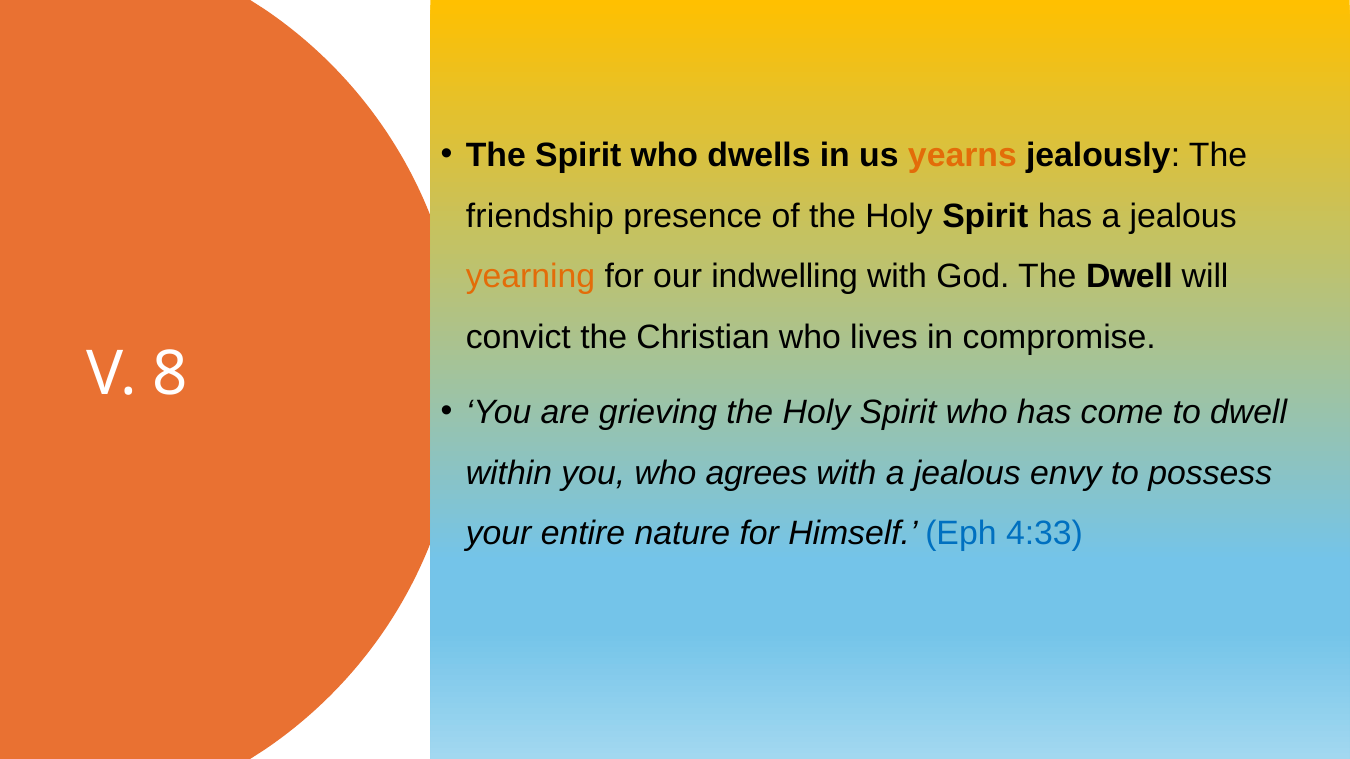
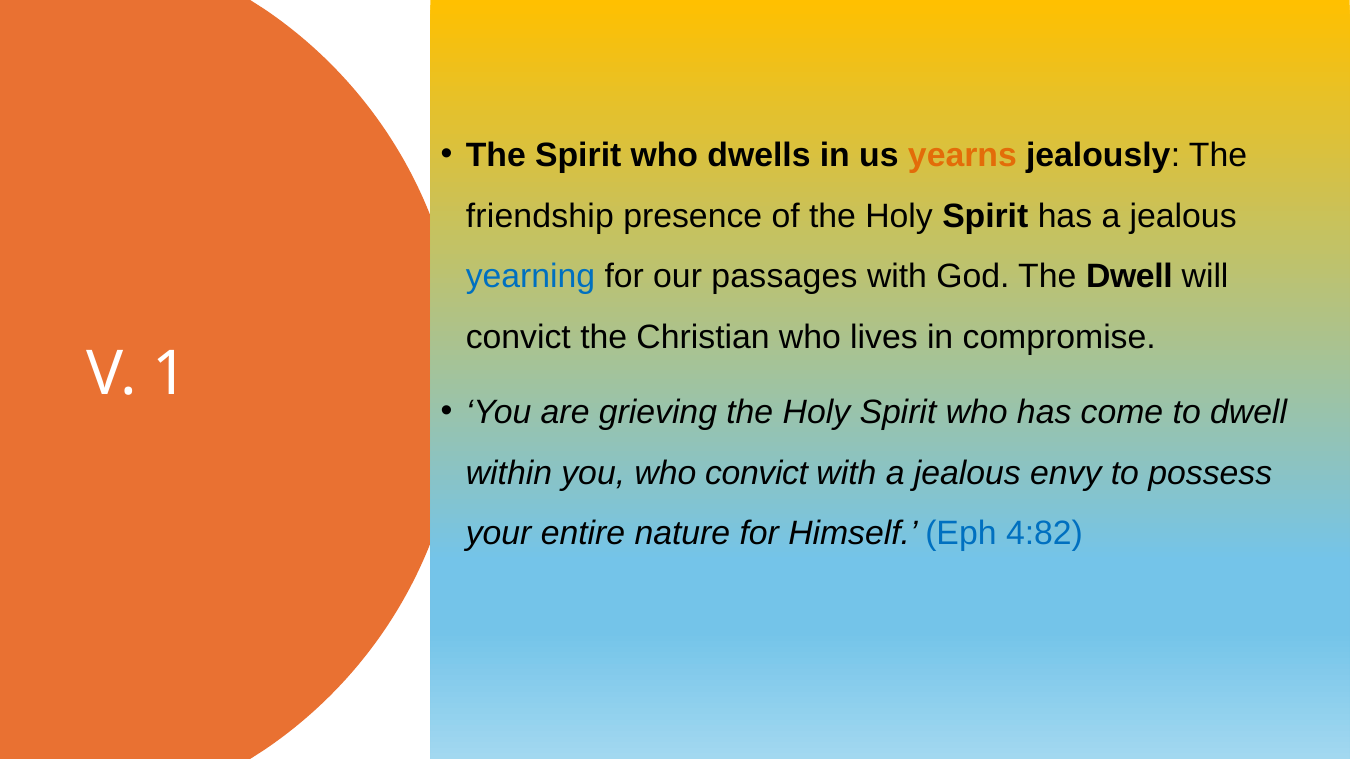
yearning colour: orange -> blue
indwelling: indwelling -> passages
8: 8 -> 1
who agrees: agrees -> convict
4:33: 4:33 -> 4:82
